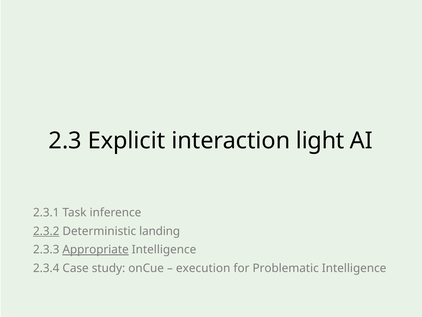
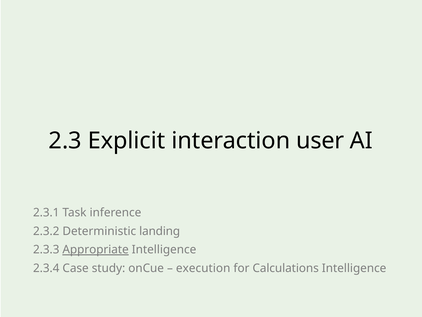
light: light -> user
2.3.2 underline: present -> none
Problematic: Problematic -> Calculations
